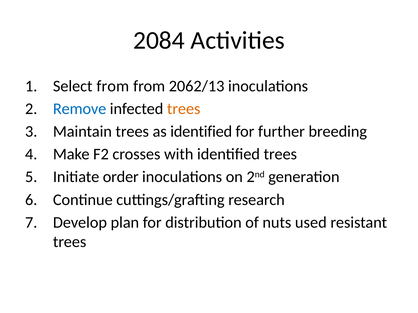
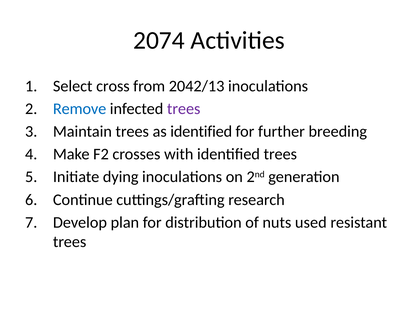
2084: 2084 -> 2074
Select from: from -> cross
2062/13: 2062/13 -> 2042/13
trees at (184, 109) colour: orange -> purple
order: order -> dying
